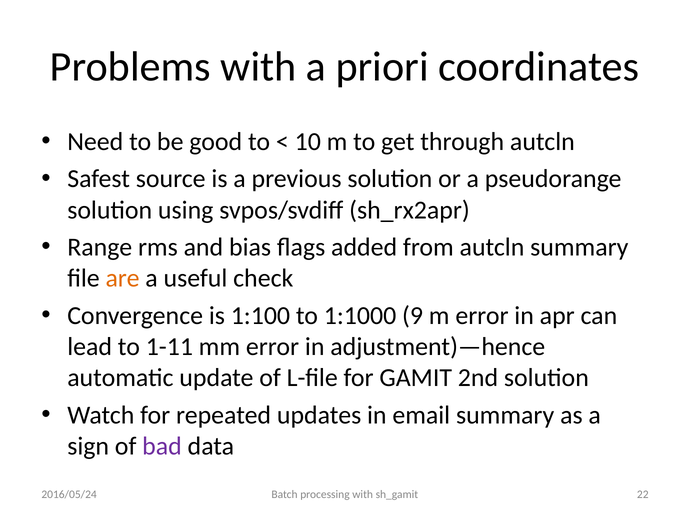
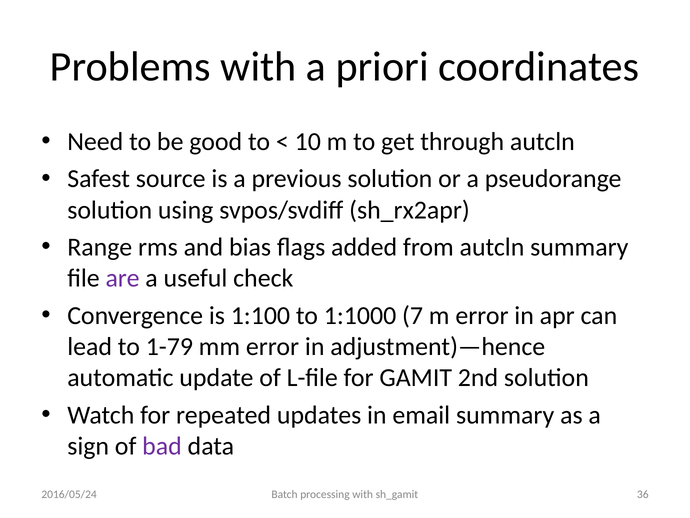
are colour: orange -> purple
9: 9 -> 7
1-11: 1-11 -> 1-79
22: 22 -> 36
